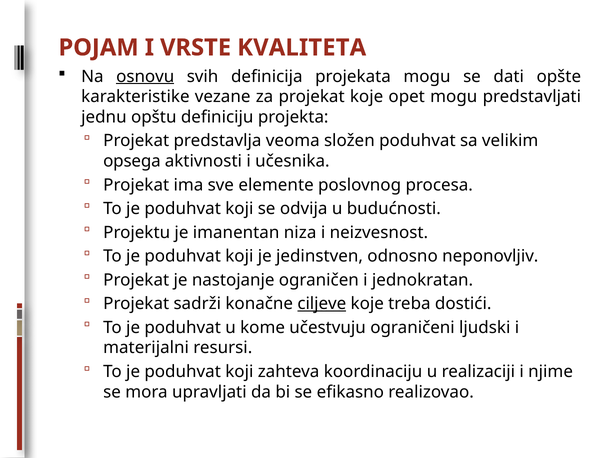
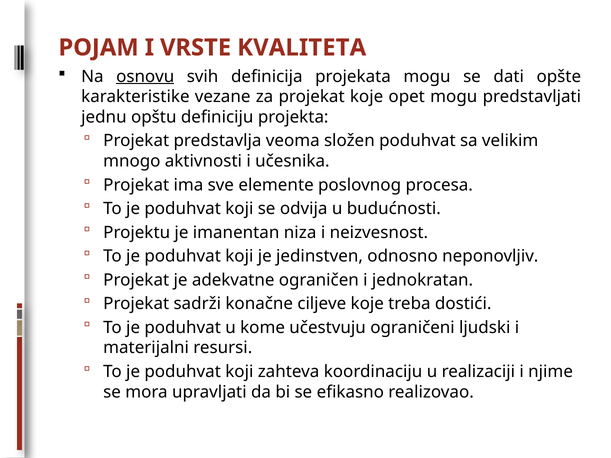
opsega: opsega -> mnogo
nastojanje: nastojanje -> adekvatne
ciljeve underline: present -> none
